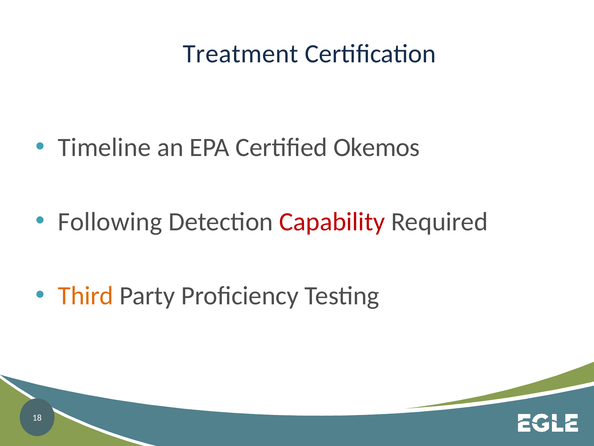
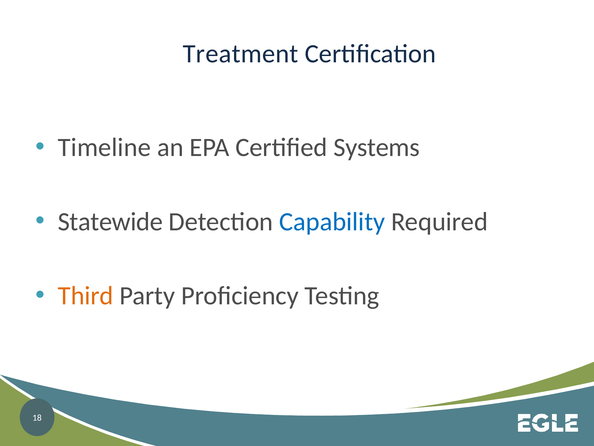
Okemos: Okemos -> Systems
Following: Following -> Statewide
Capability colour: red -> blue
